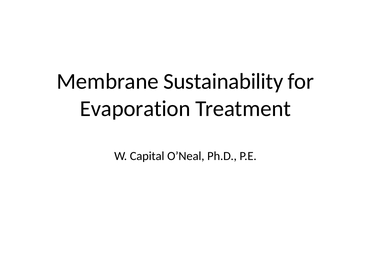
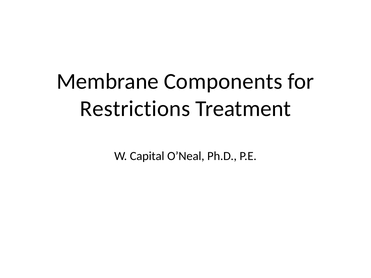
Sustainability: Sustainability -> Components
Evaporation: Evaporation -> Restrictions
